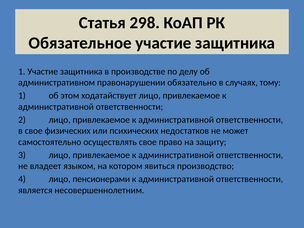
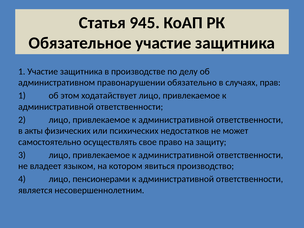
298: 298 -> 945
тому: тому -> прав
в свое: свое -> акты
